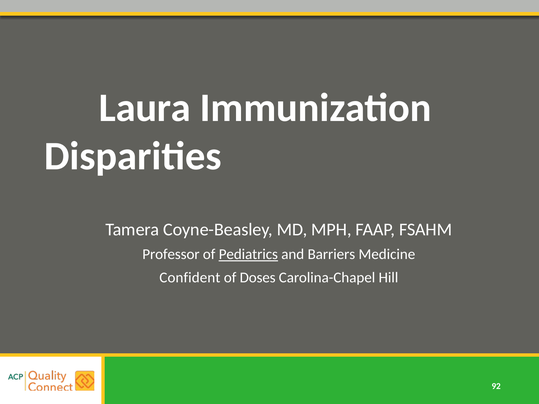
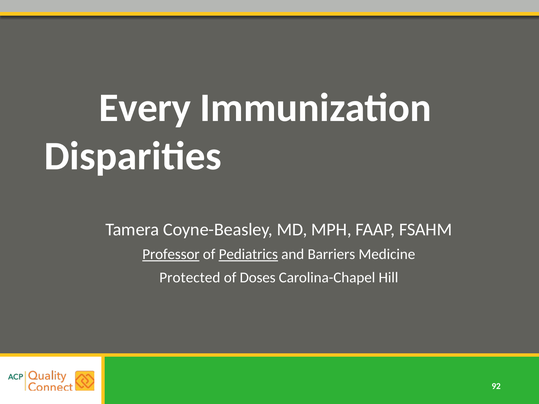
Laura: Laura -> Every
Professor underline: none -> present
Confident: Confident -> Protected
